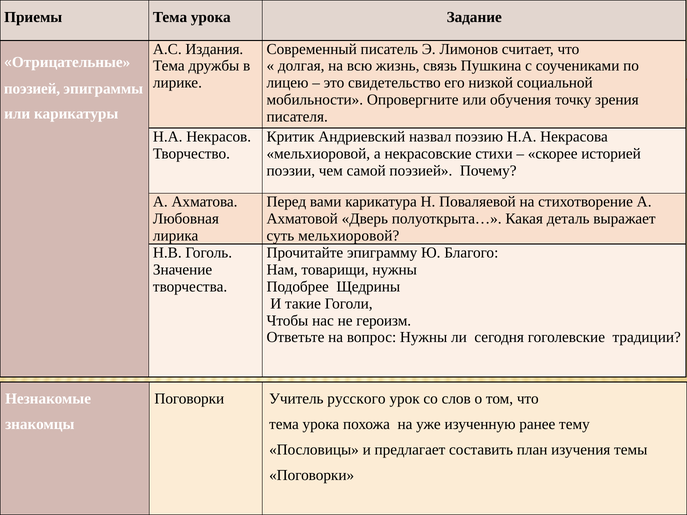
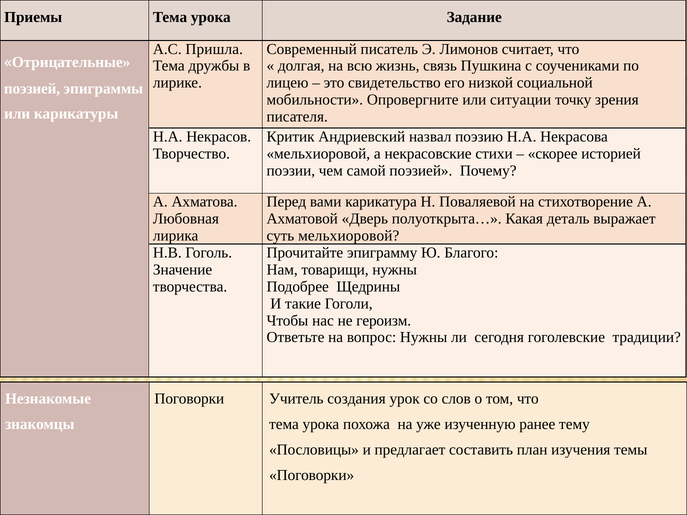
Издания: Издания -> Пришла
обучения: обучения -> ситуации
русского: русского -> создания
